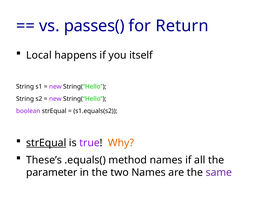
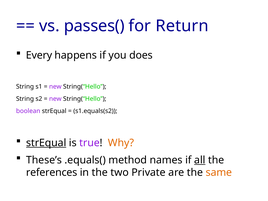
Local: Local -> Every
itself: itself -> does
all underline: none -> present
parameter: parameter -> references
two Names: Names -> Private
same colour: purple -> orange
